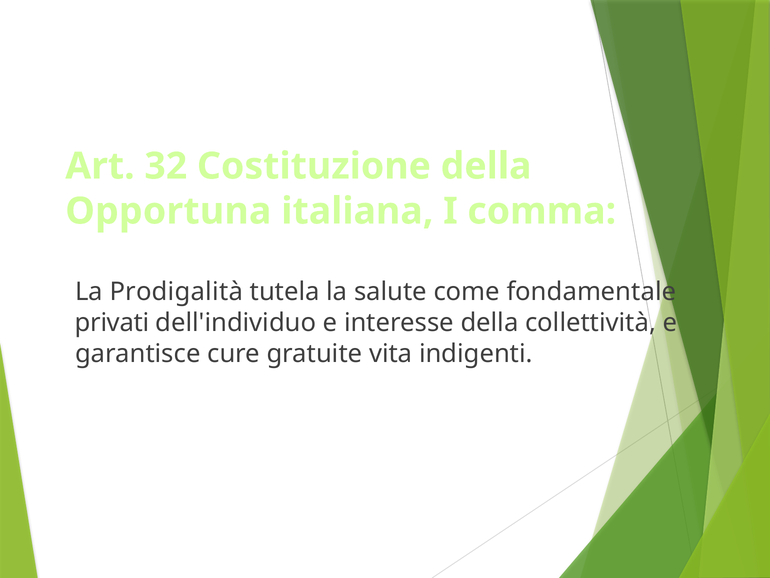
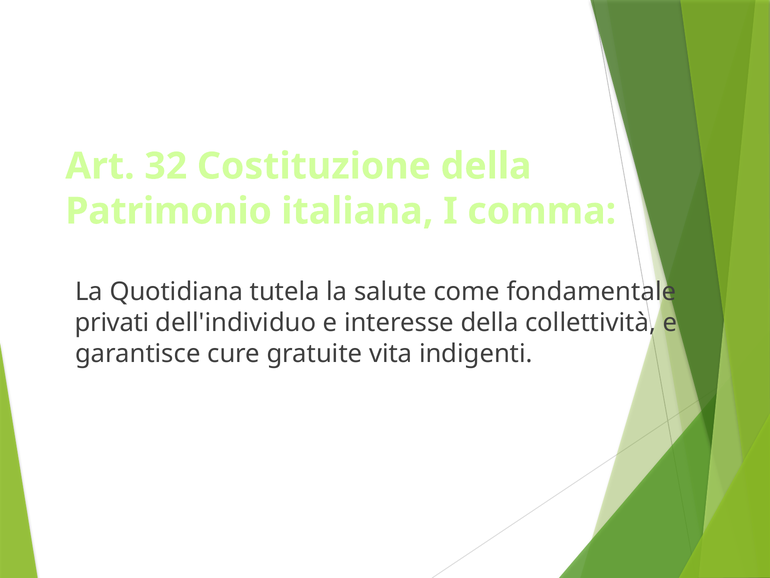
Opportuna: Opportuna -> Patrimonio
Prodigalità: Prodigalità -> Quotidiana
